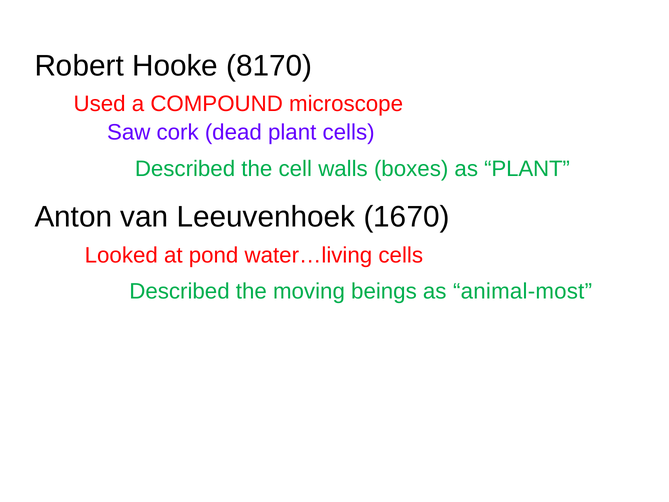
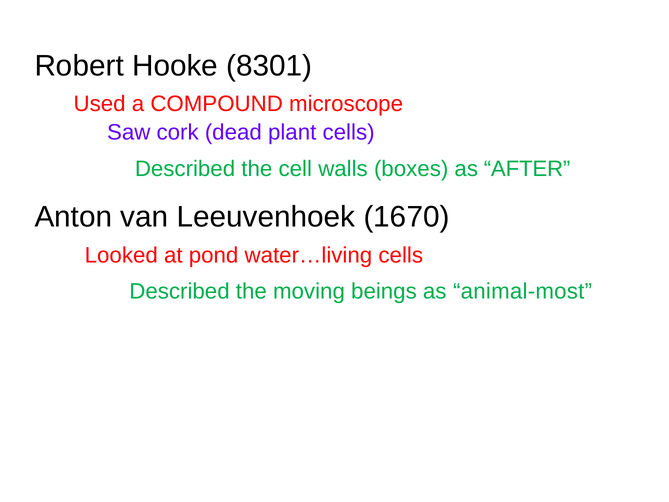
8170: 8170 -> 8301
as PLANT: PLANT -> AFTER
